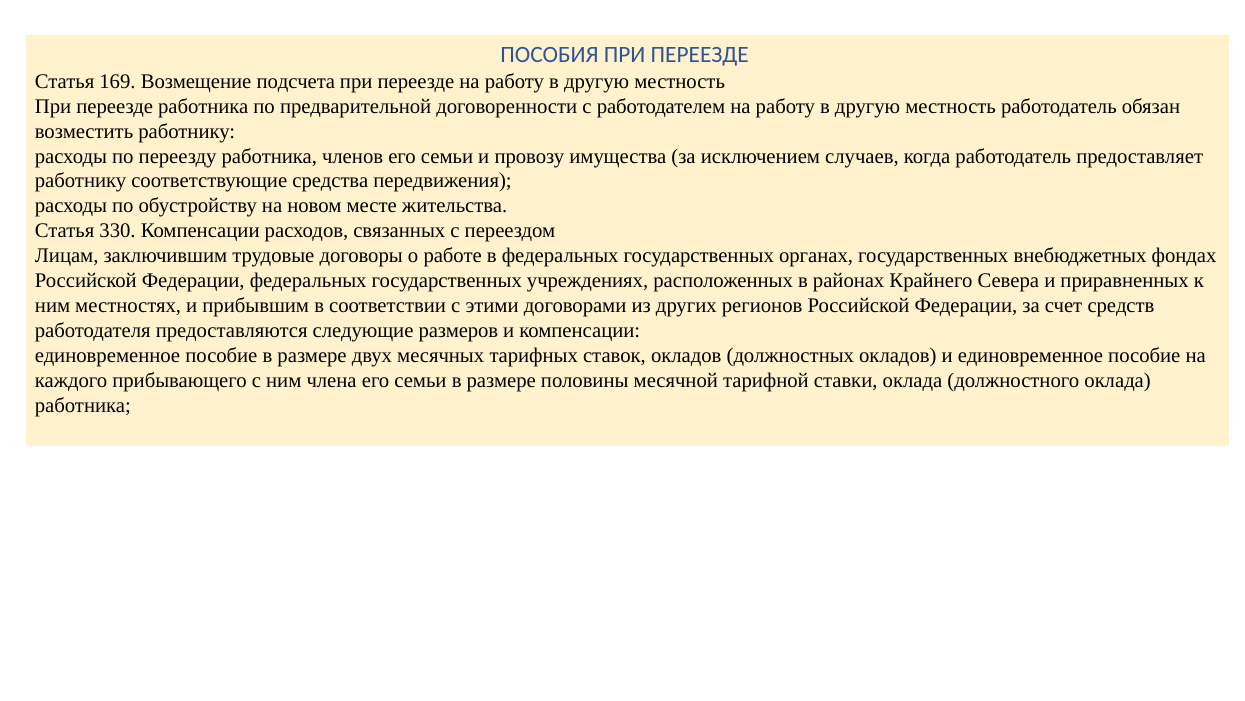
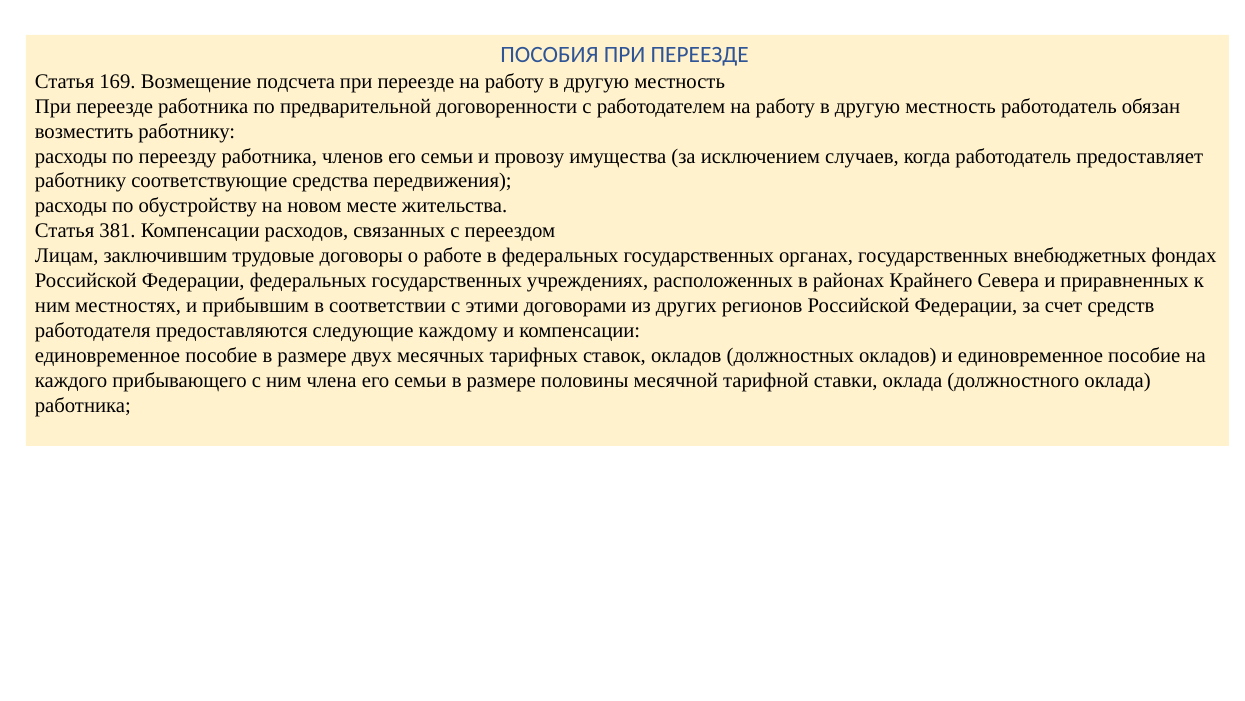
330: 330 -> 381
размеров: размеров -> каждому
